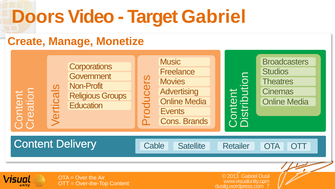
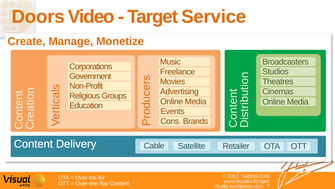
Target Gabriel: Gabriel -> Service
